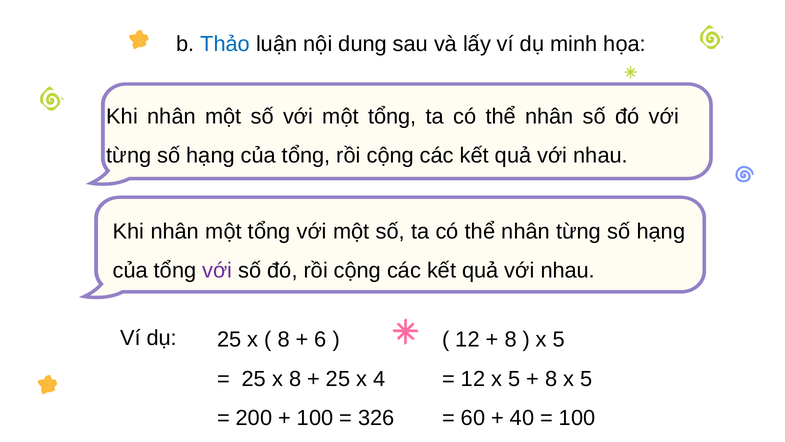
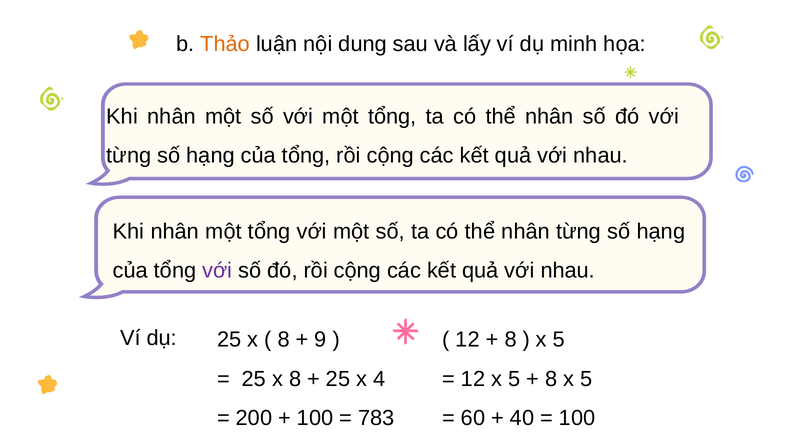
Thảo colour: blue -> orange
6: 6 -> 9
326: 326 -> 783
